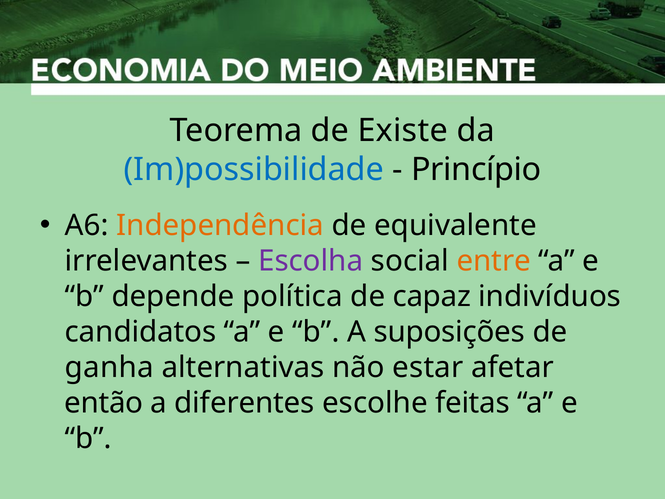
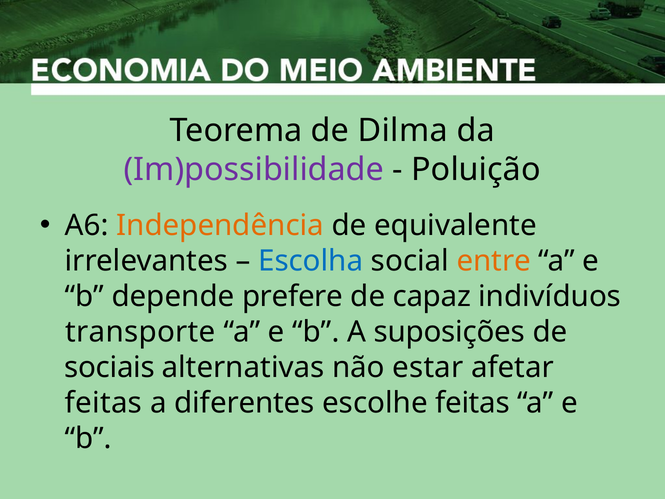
Existe: Existe -> Dilma
Im)possibilidade colour: blue -> purple
Princípio: Princípio -> Poluição
Escolha colour: purple -> blue
política: política -> prefere
candidatos: candidatos -> transporte
ganha: ganha -> sociais
então at (104, 403): então -> feitas
